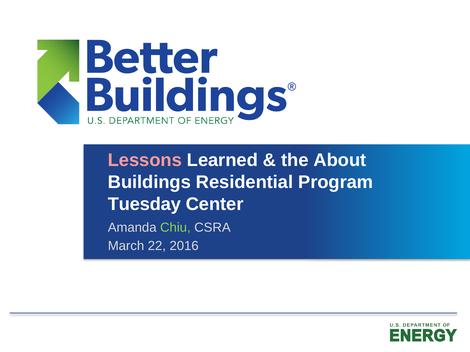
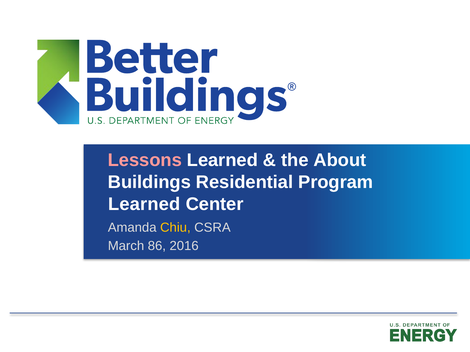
Tuesday at (144, 204): Tuesday -> Learned
Chiu colour: light green -> yellow
22: 22 -> 86
